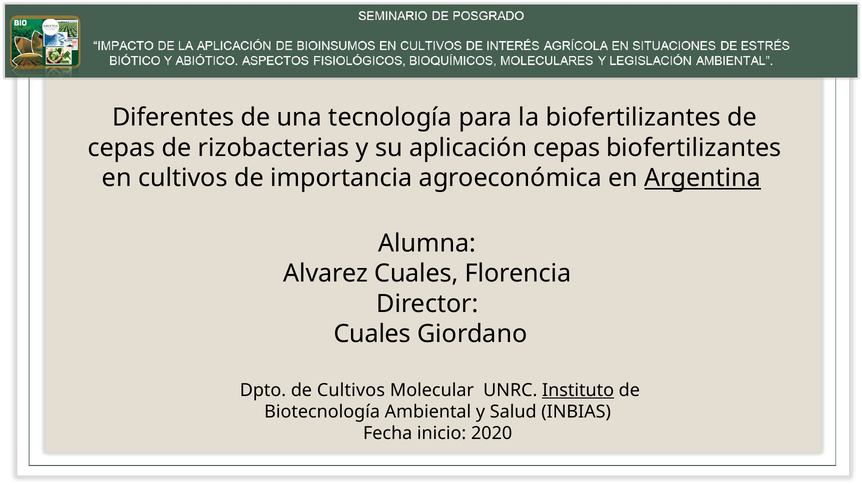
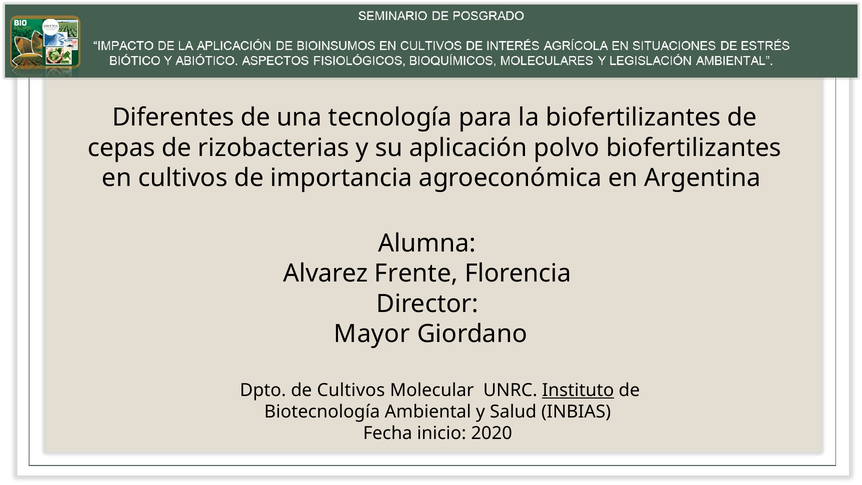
aplicación cepas: cepas -> polvo
Argentina underline: present -> none
Alvarez Cuales: Cuales -> Frente
Cuales at (372, 334): Cuales -> Mayor
